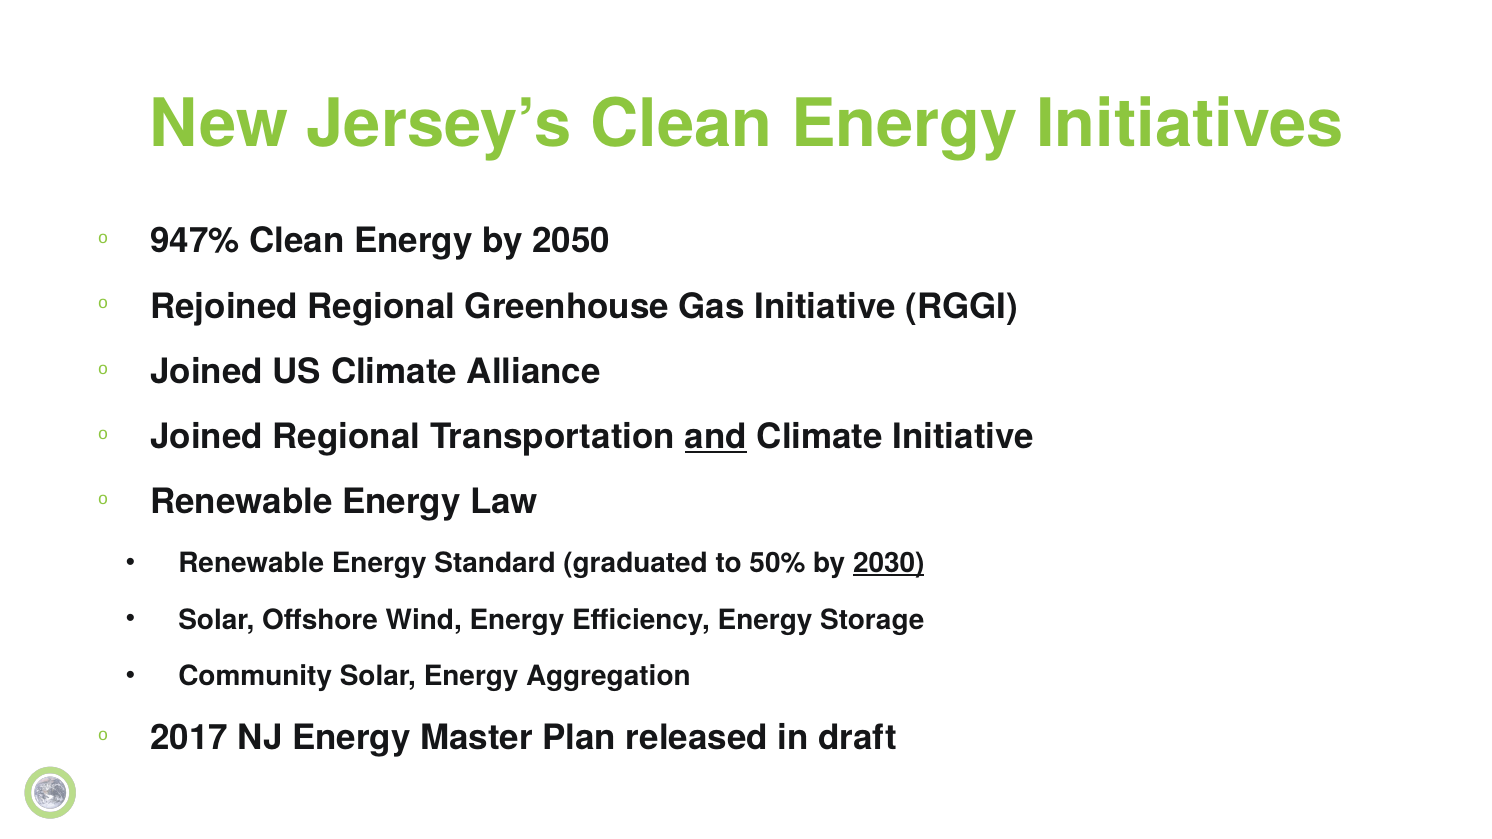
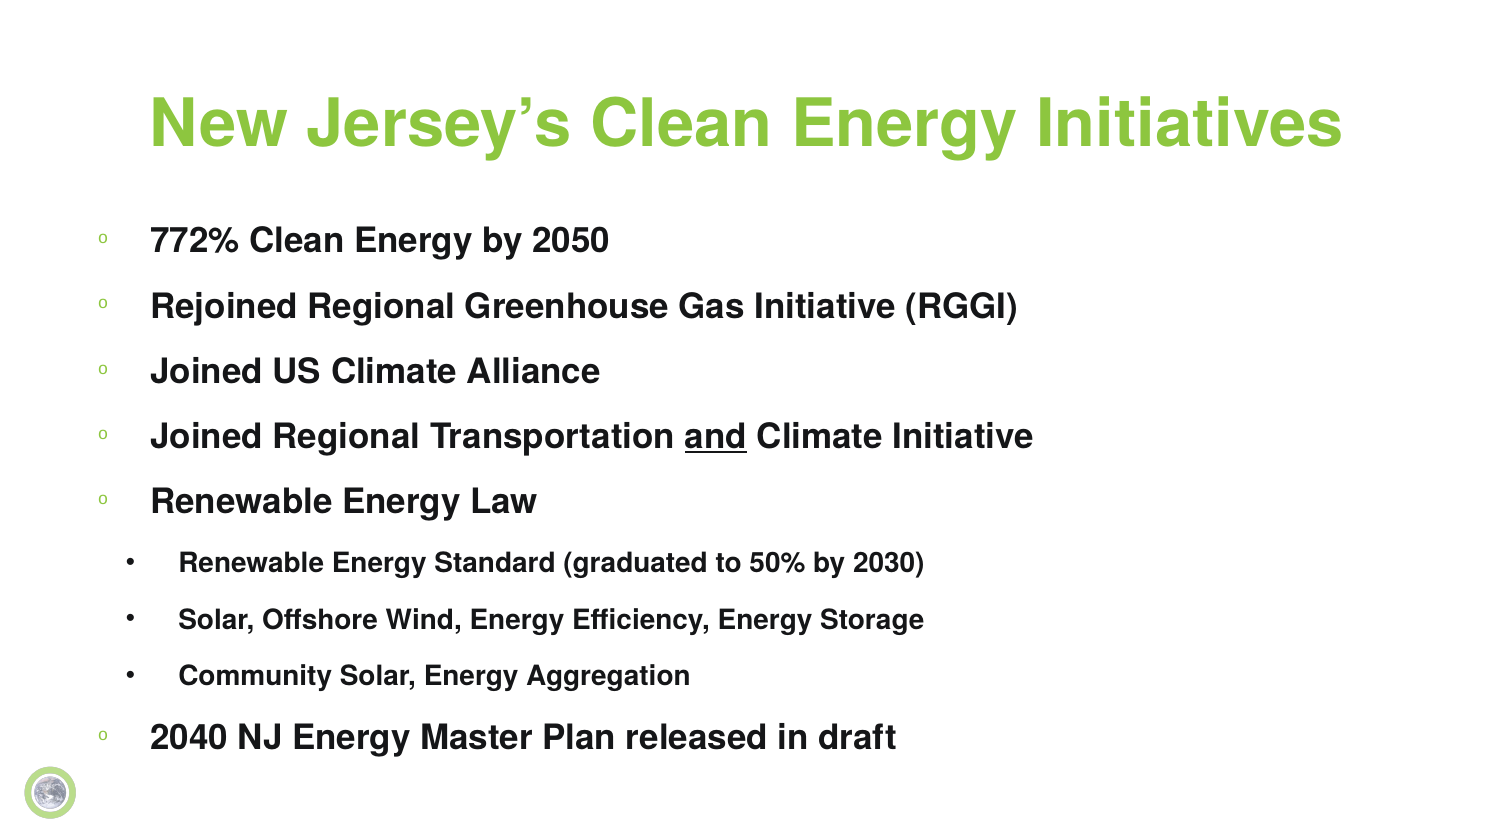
947%: 947% -> 772%
2030 underline: present -> none
2017: 2017 -> 2040
